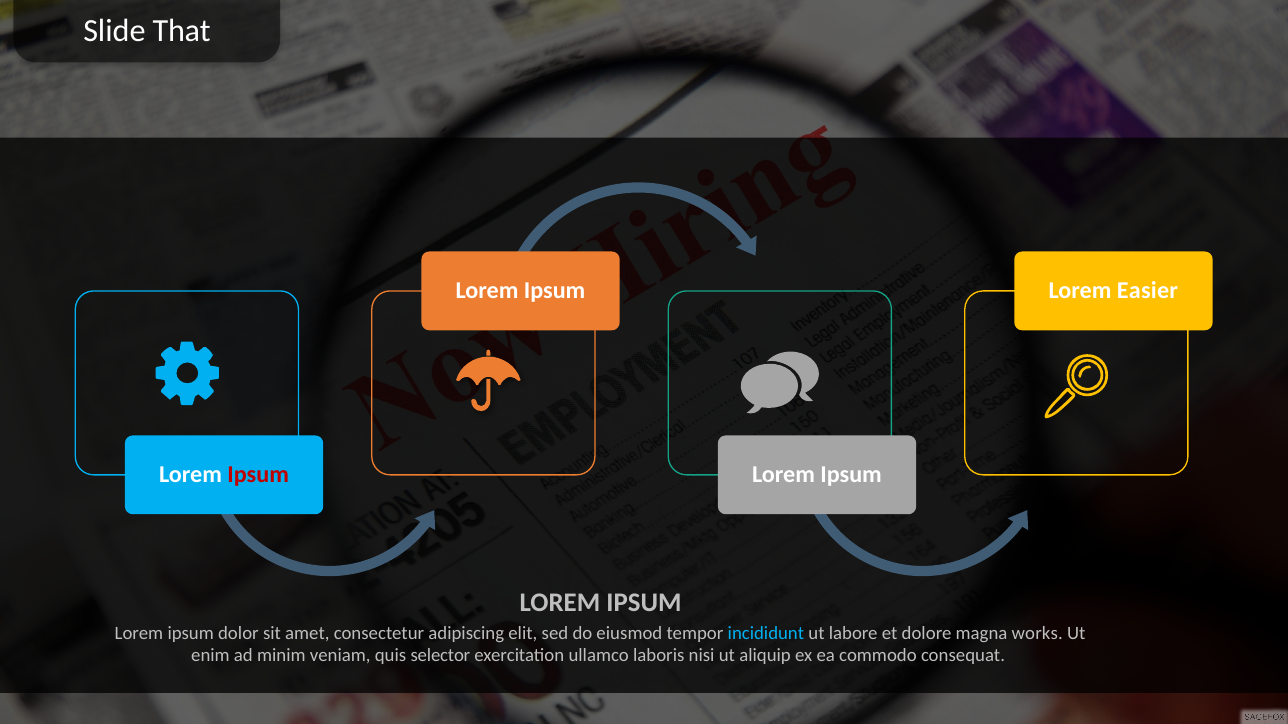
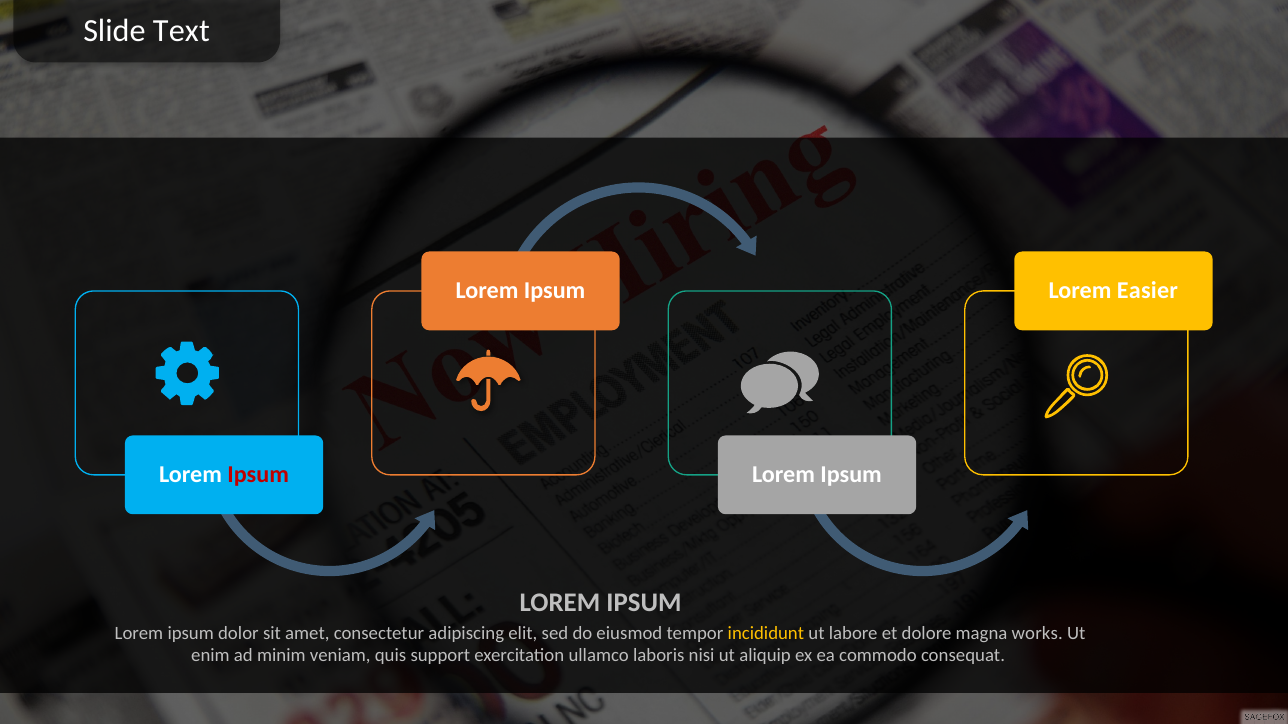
That: That -> Text
incididunt colour: light blue -> yellow
selector: selector -> support
